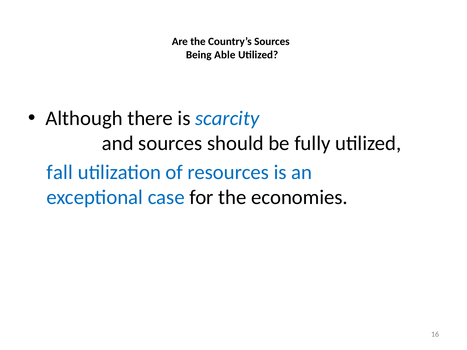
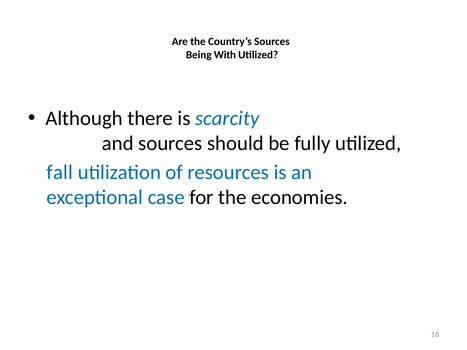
Able: Able -> With
